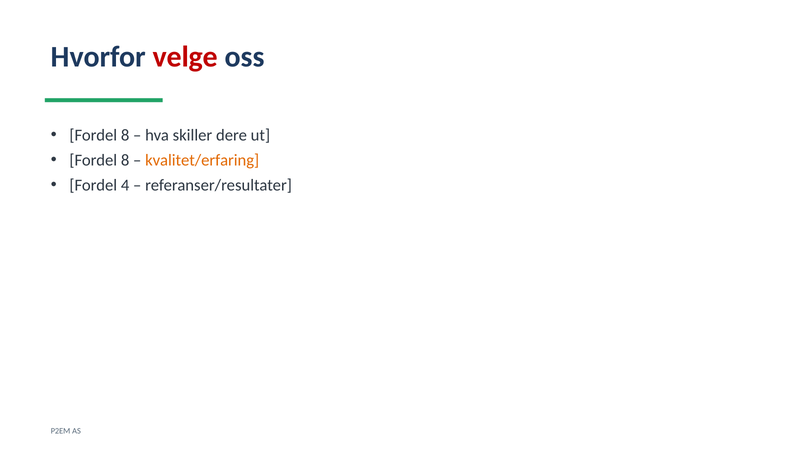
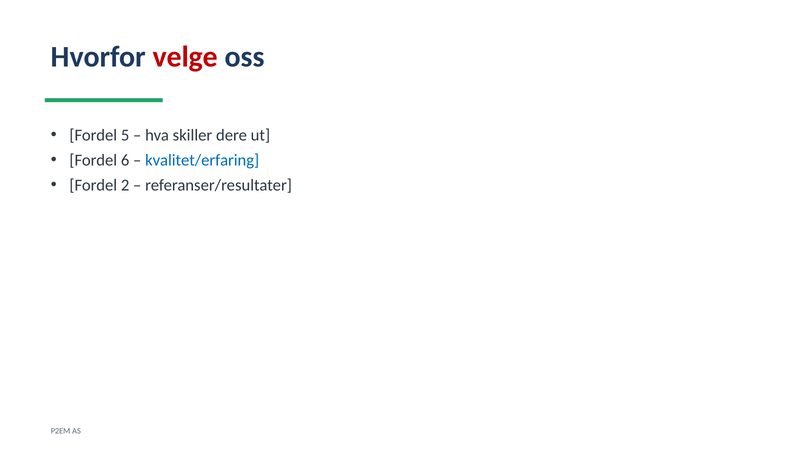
8 at (125, 135): 8 -> 5
8 at (125, 160): 8 -> 6
kvalitet/erfaring colour: orange -> blue
4: 4 -> 2
